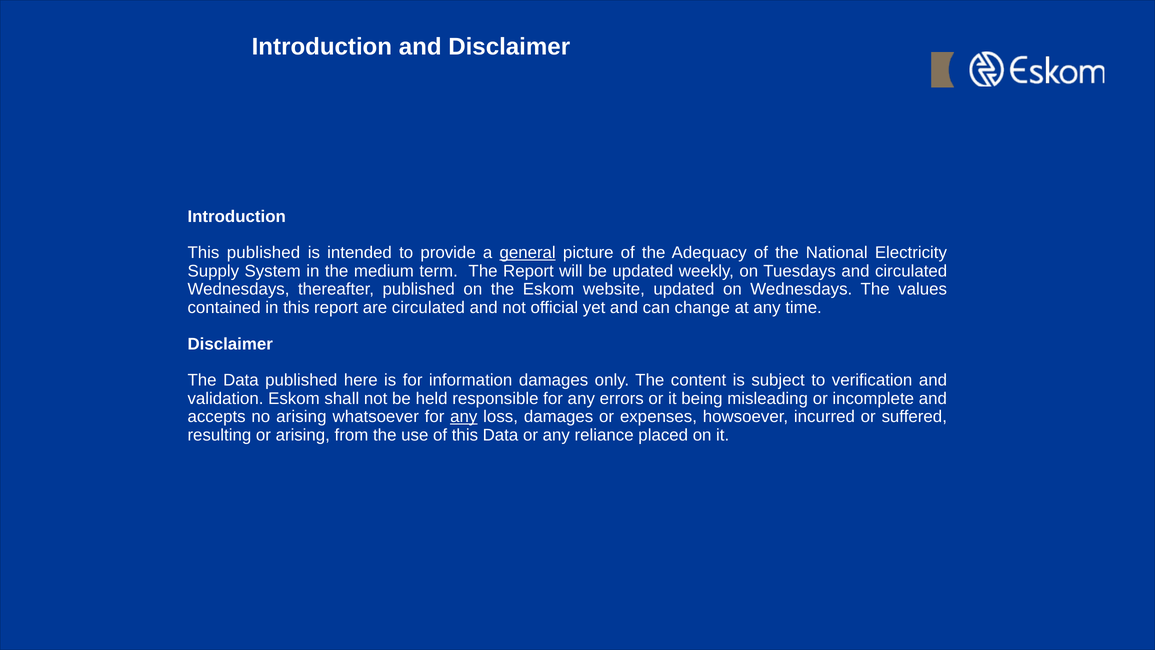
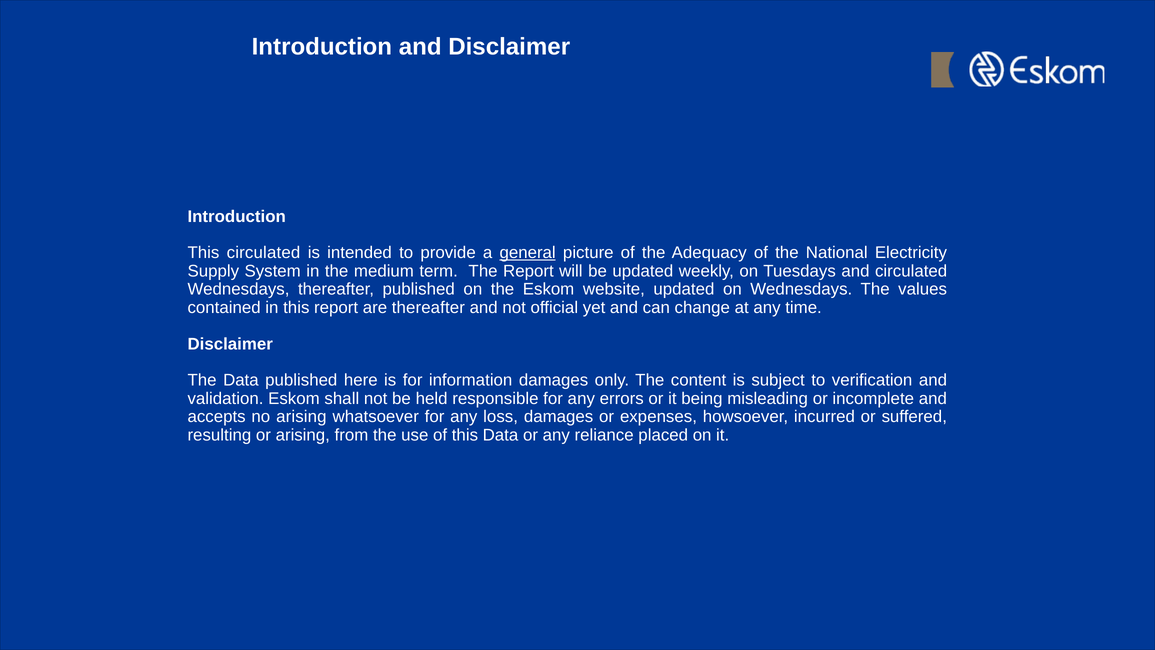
This published: published -> circulated
are circulated: circulated -> thereafter
any at (464, 417) underline: present -> none
